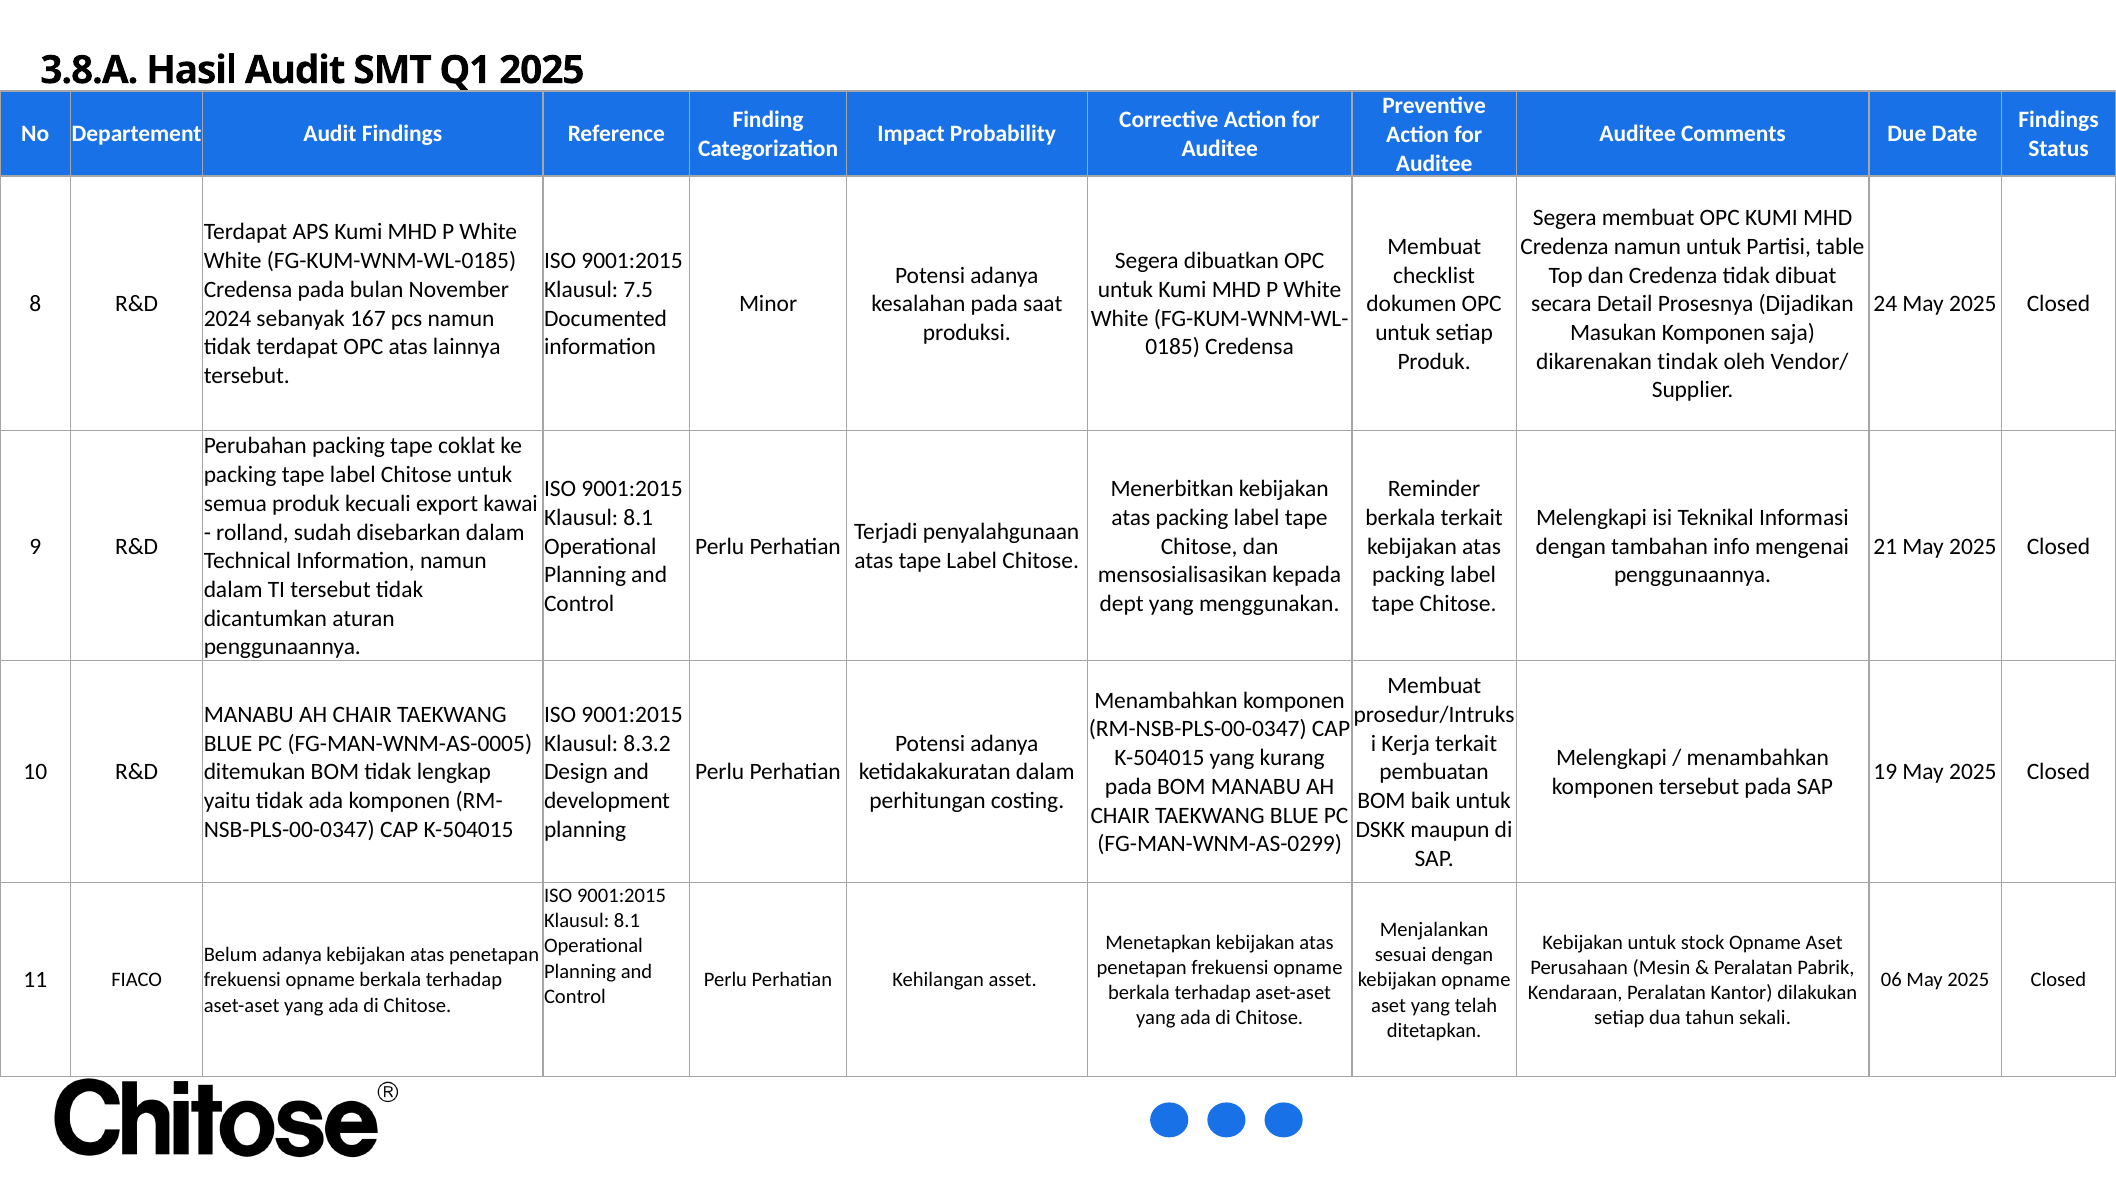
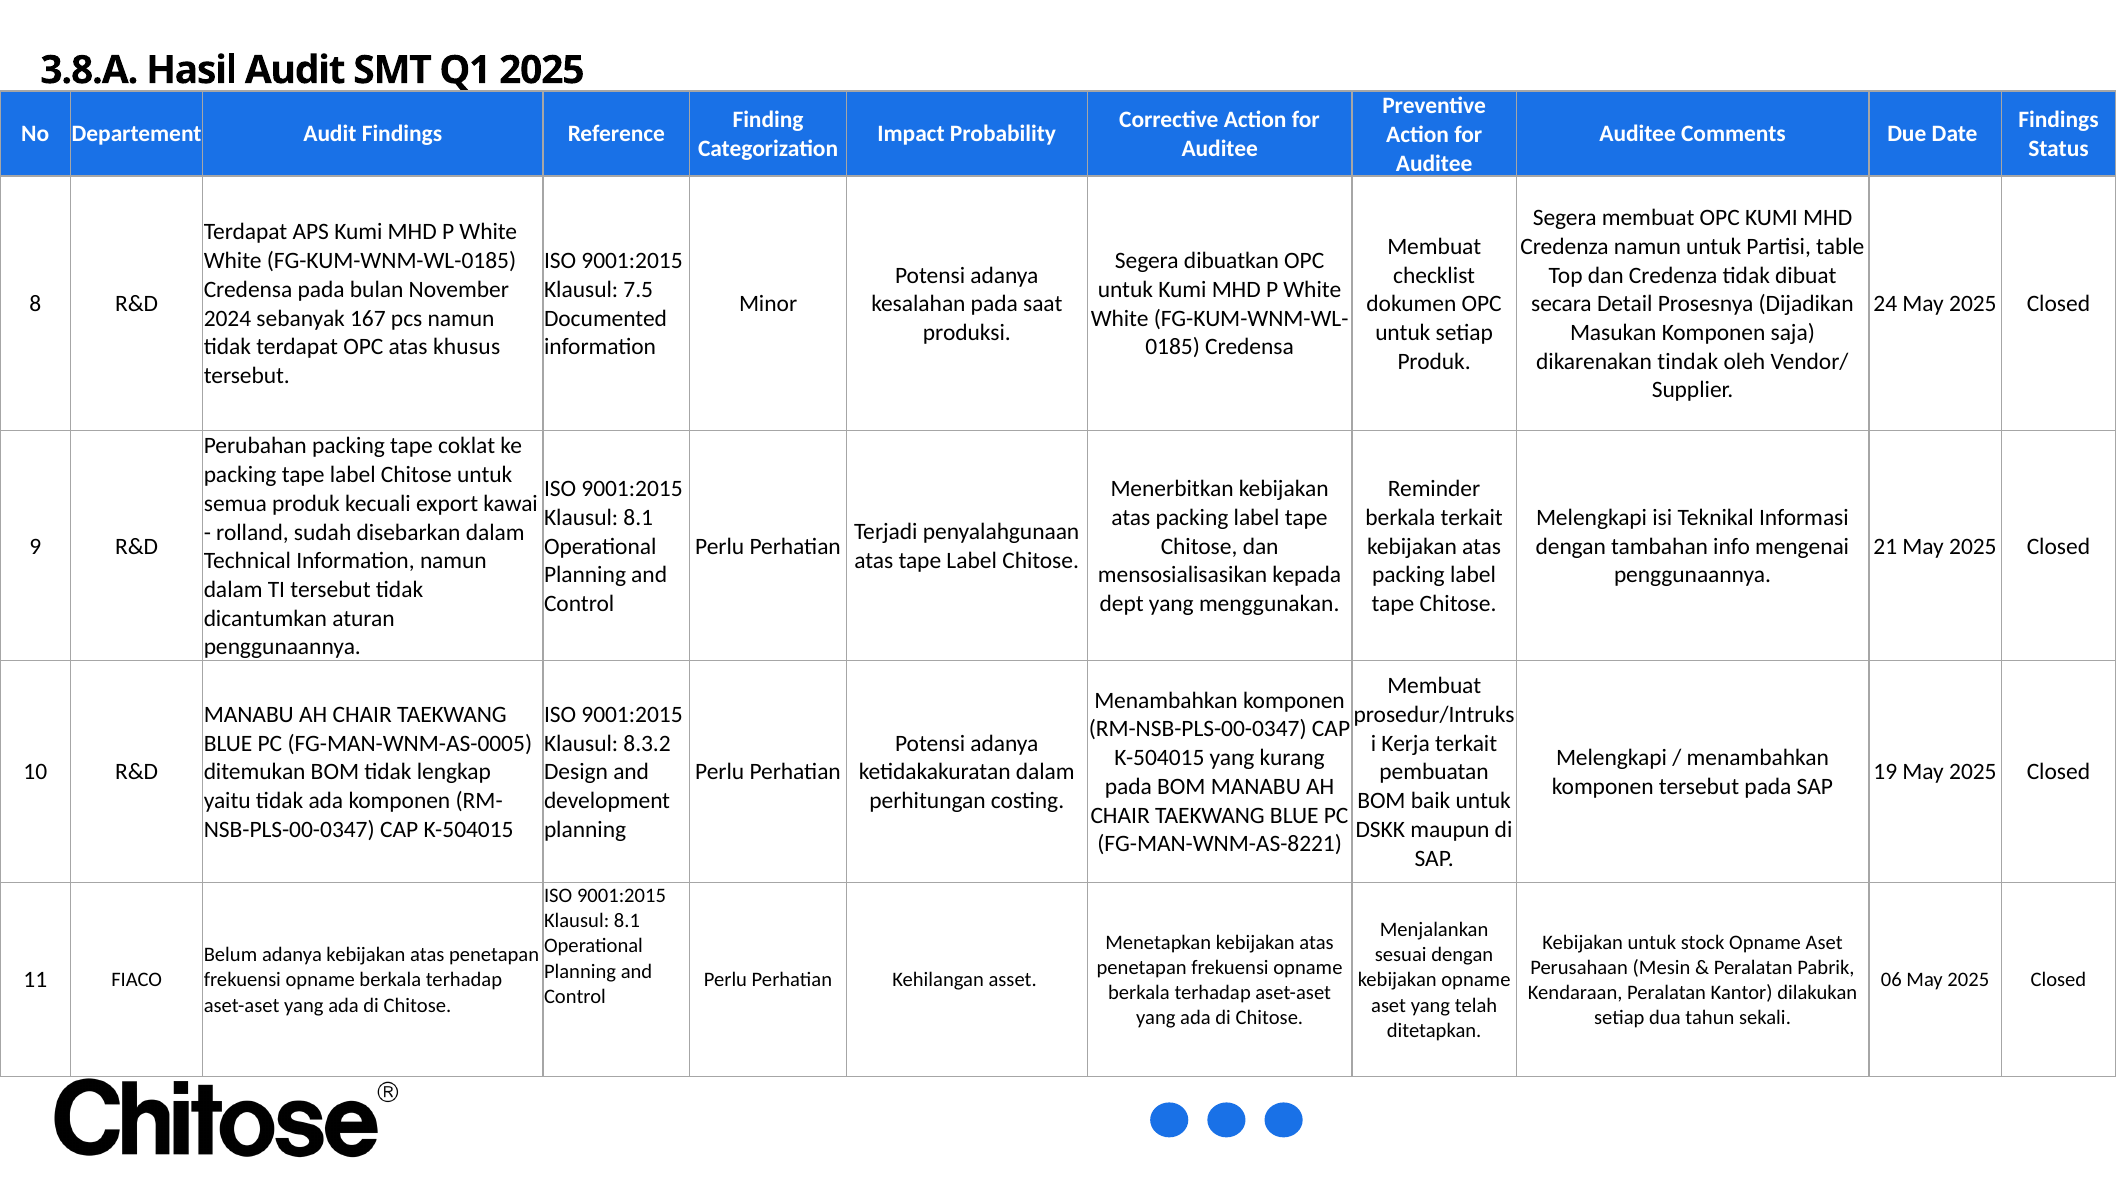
lainnya: lainnya -> khusus
FG-MAN-WNM-AS-0299: FG-MAN-WNM-AS-0299 -> FG-MAN-WNM-AS-8221
